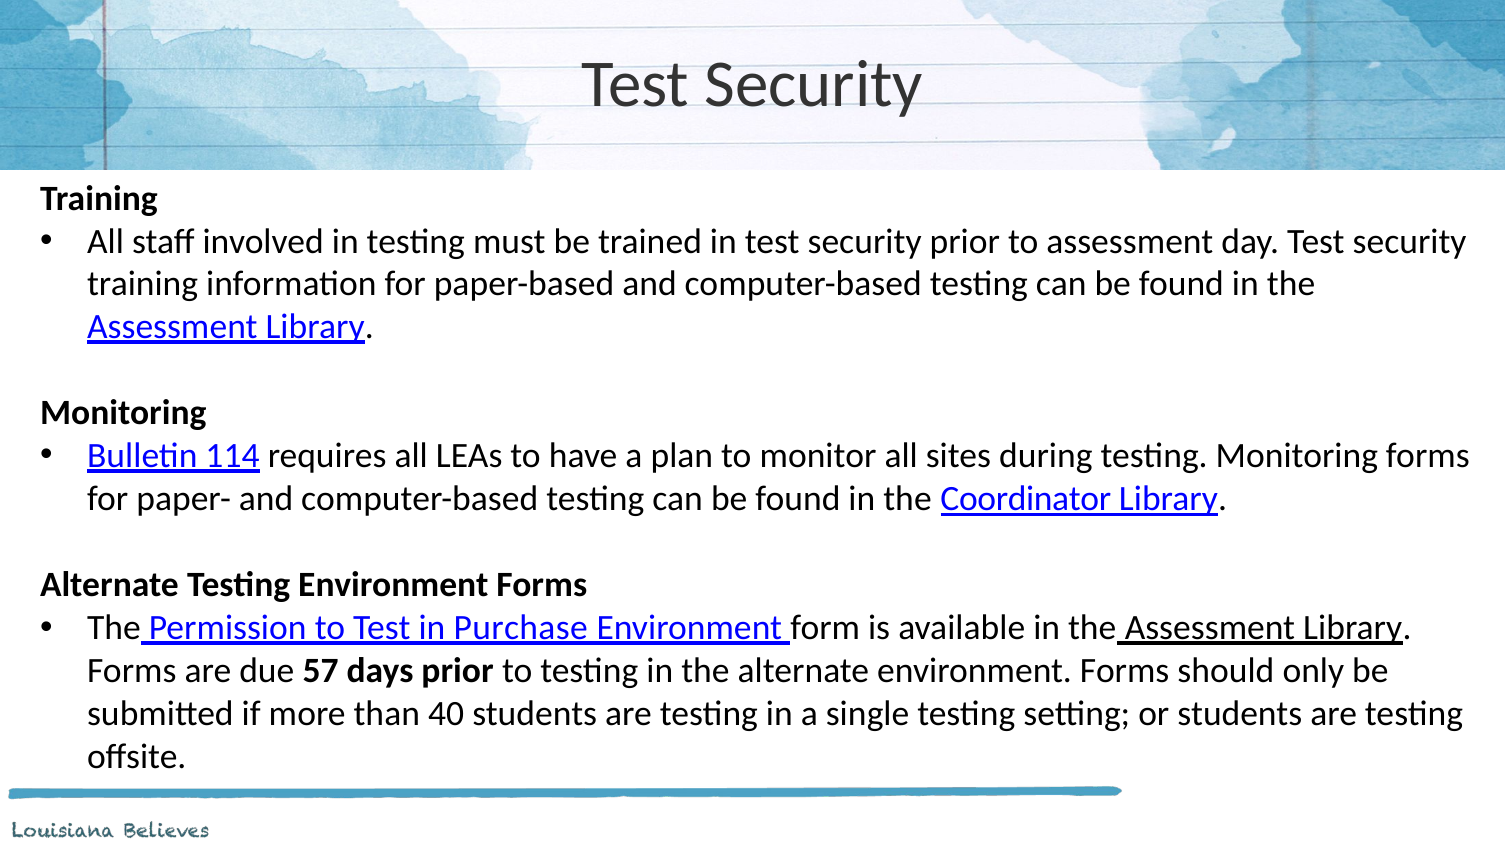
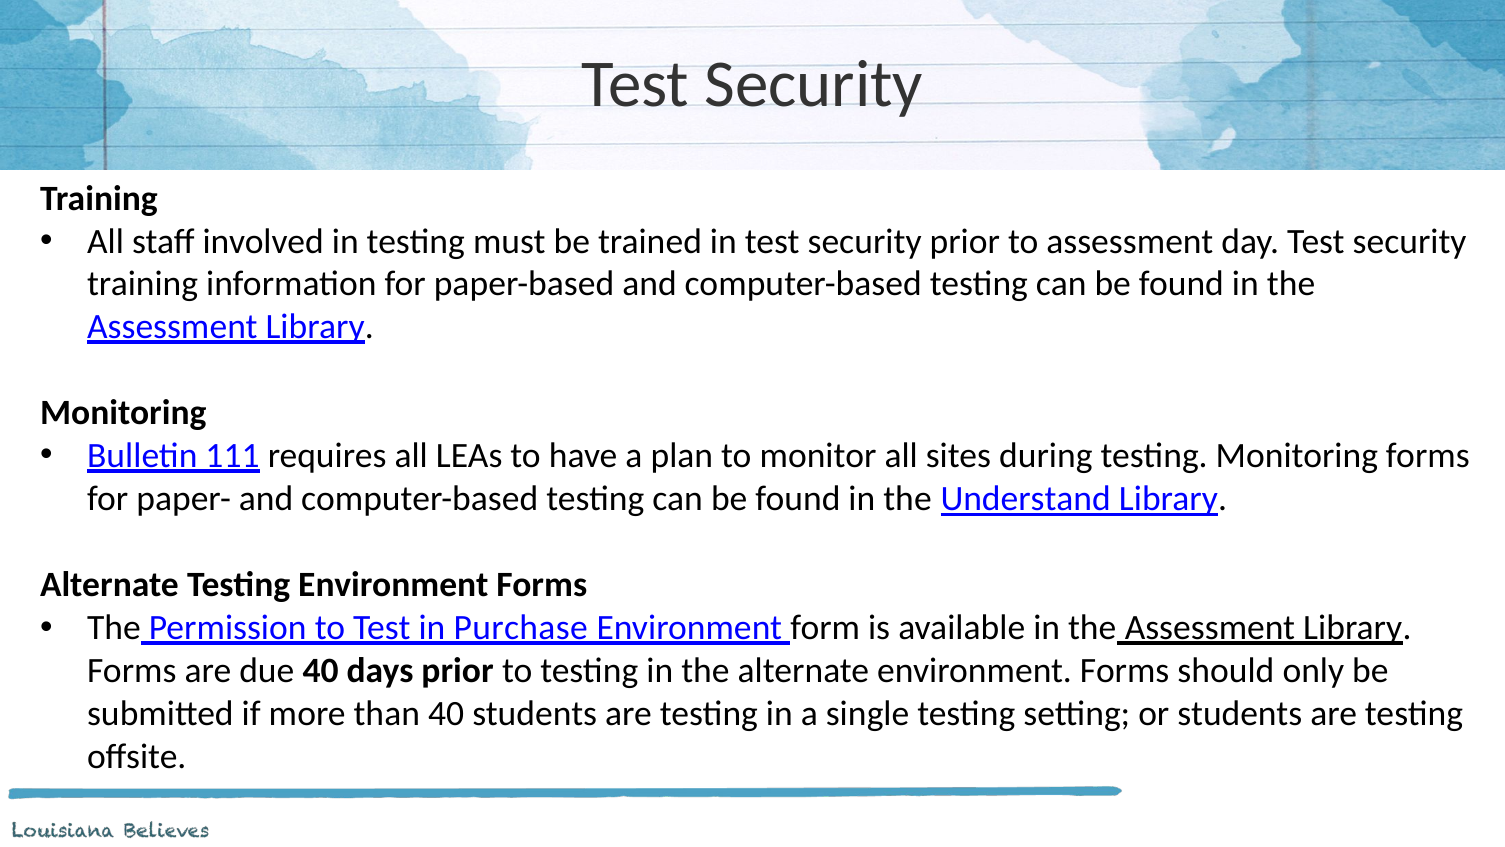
114: 114 -> 111
Coordinator: Coordinator -> Understand
due 57: 57 -> 40
